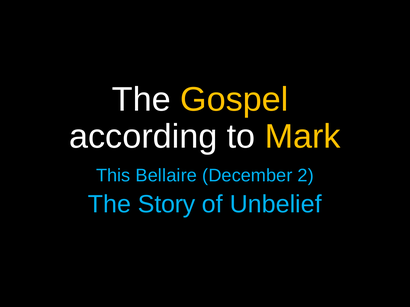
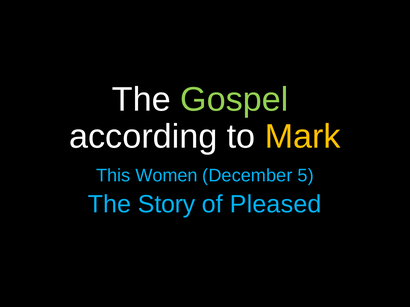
Gospel colour: yellow -> light green
Bellaire: Bellaire -> Women
2: 2 -> 5
Unbelief: Unbelief -> Pleased
